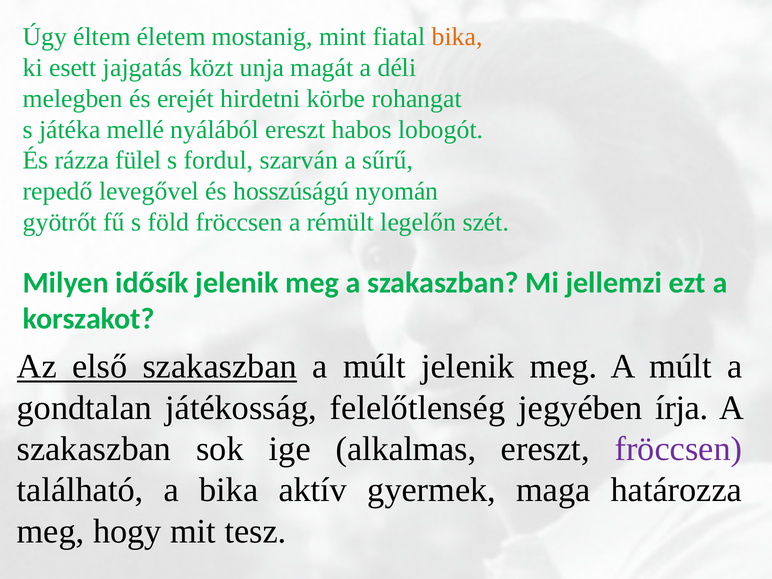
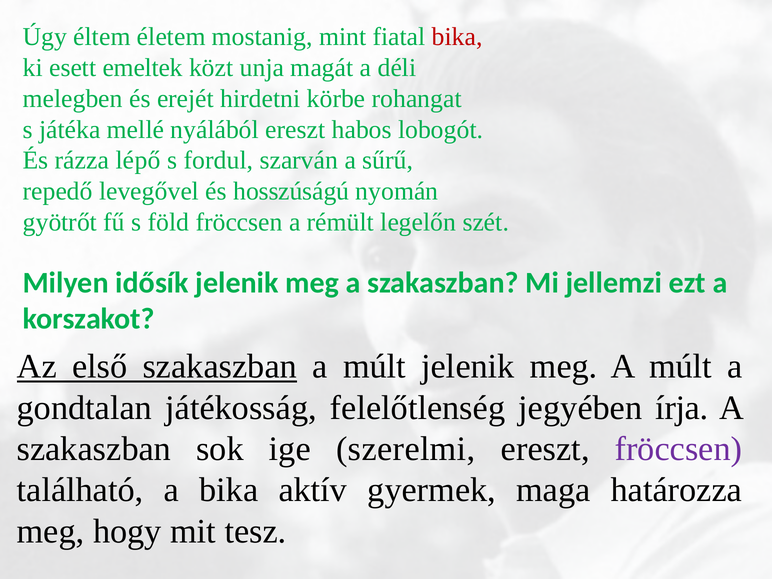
bika at (457, 37) colour: orange -> red
jajgatás: jajgatás -> emeltek
fülel: fülel -> lépő
alkalmas: alkalmas -> szerelmi
